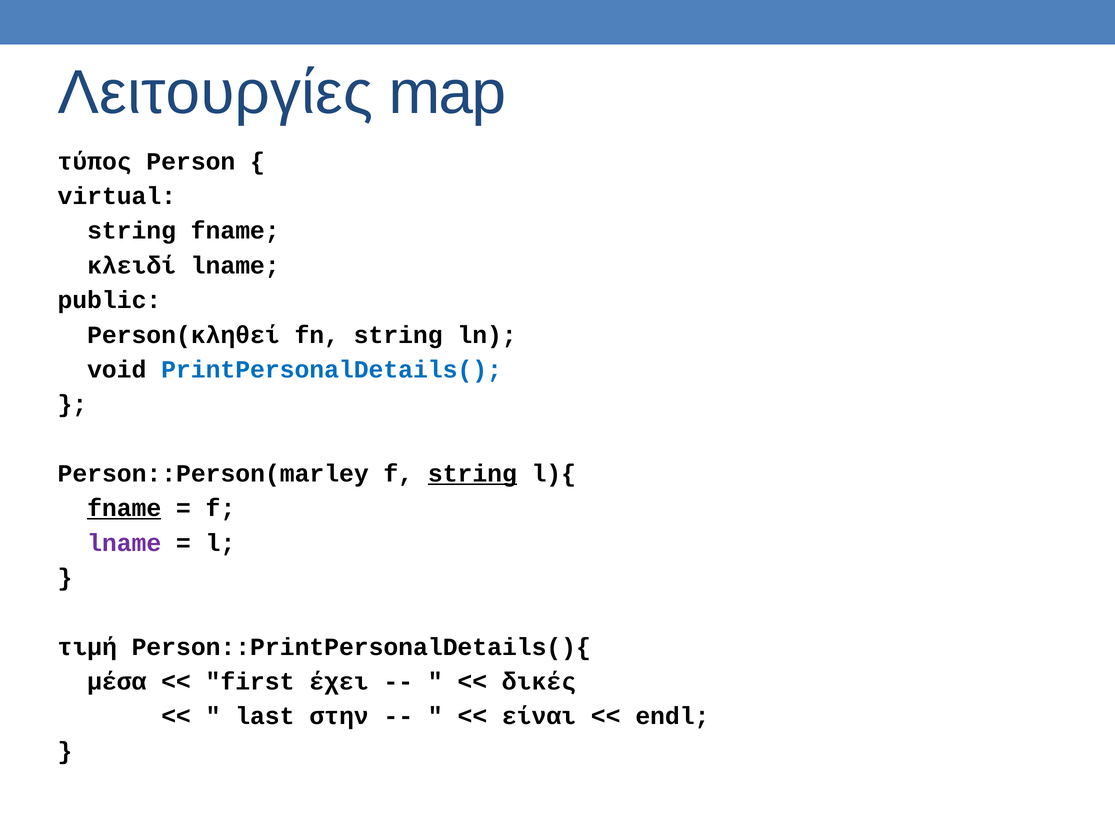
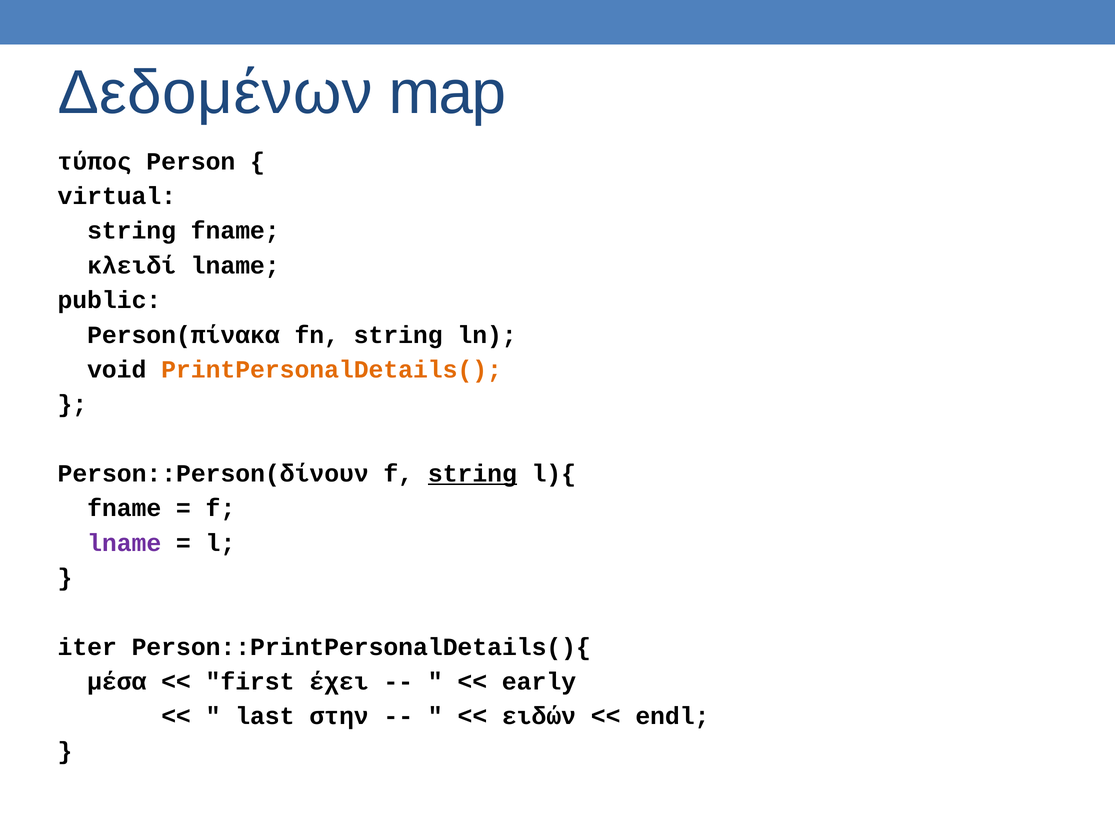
Λειτουργίες: Λειτουργίες -> Δεδομένων
Person(κληθεί: Person(κληθεί -> Person(πίνακα
PrintPersonalDetails( colour: blue -> orange
Person::Person(marley: Person::Person(marley -> Person::Person(δίνουν
fname at (124, 508) underline: present -> none
τιμή: τιμή -> iter
δικές: δικές -> early
είναι: είναι -> ειδών
